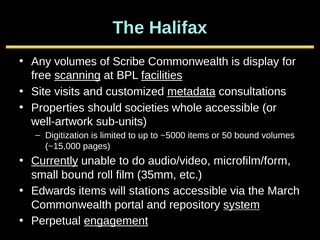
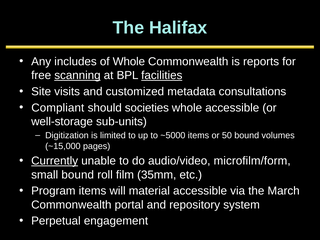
Any volumes: volumes -> includes
of Scribe: Scribe -> Whole
display: display -> reports
metadata underline: present -> none
Properties: Properties -> Compliant
well-artwork: well-artwork -> well-storage
Edwards: Edwards -> Program
stations: stations -> material
system underline: present -> none
engagement underline: present -> none
